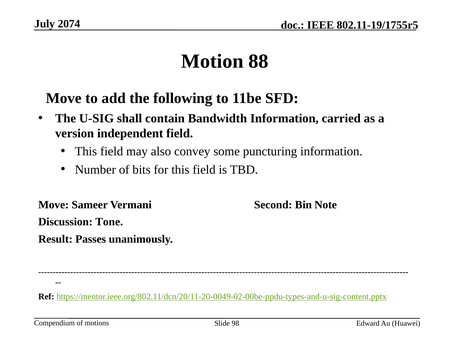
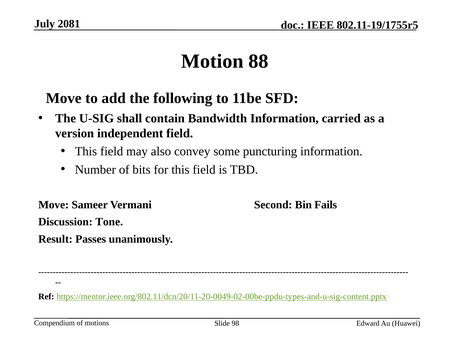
2074: 2074 -> 2081
Note: Note -> Fails
